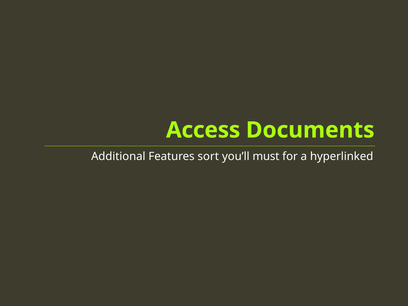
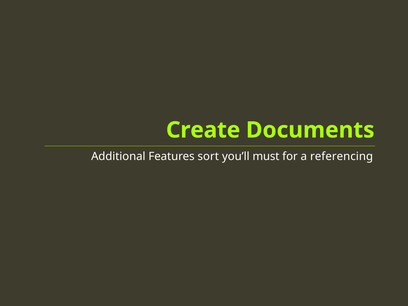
Access: Access -> Create
hyperlinked: hyperlinked -> referencing
